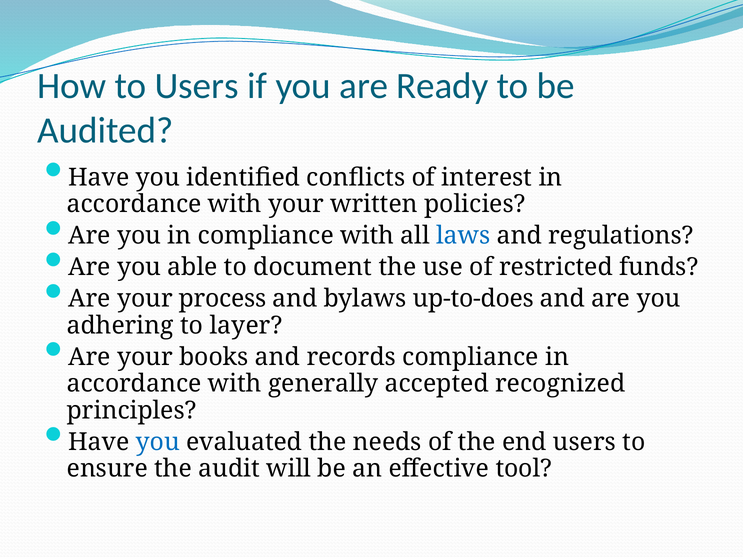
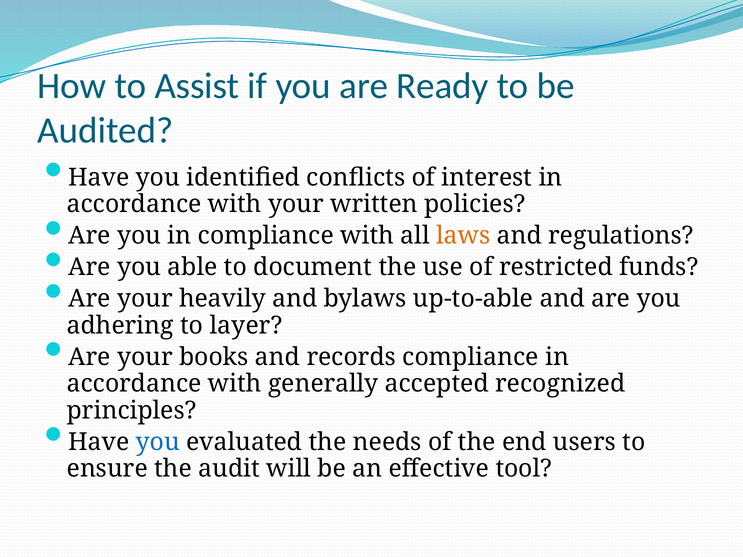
to Users: Users -> Assist
laws colour: blue -> orange
process: process -> heavily
up-to-does: up-to-does -> up-to-able
